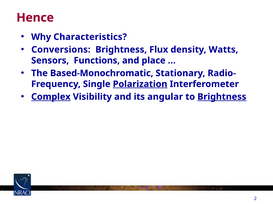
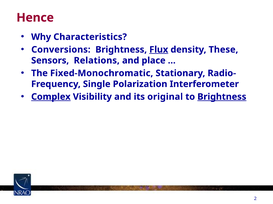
Flux underline: none -> present
Watts: Watts -> These
Functions: Functions -> Relations
Based-Monochromatic: Based-Monochromatic -> Fixed-Monochromatic
Polarization underline: present -> none
angular: angular -> original
